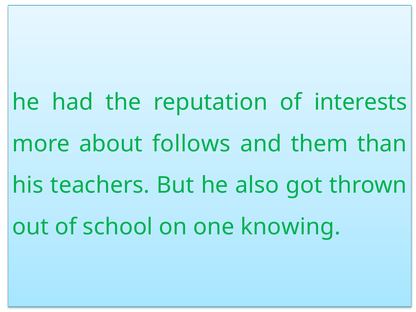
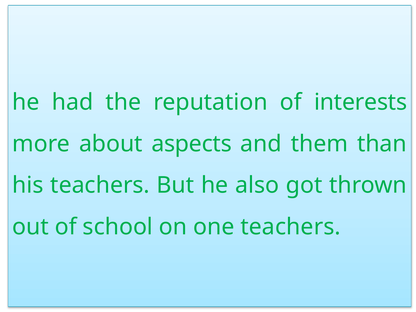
follows: follows -> aspects
one knowing: knowing -> teachers
